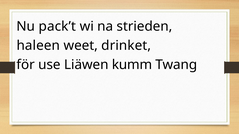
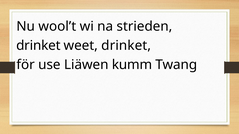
pack’t: pack’t -> wool’t
haleen at (38, 46): haleen -> drinket
